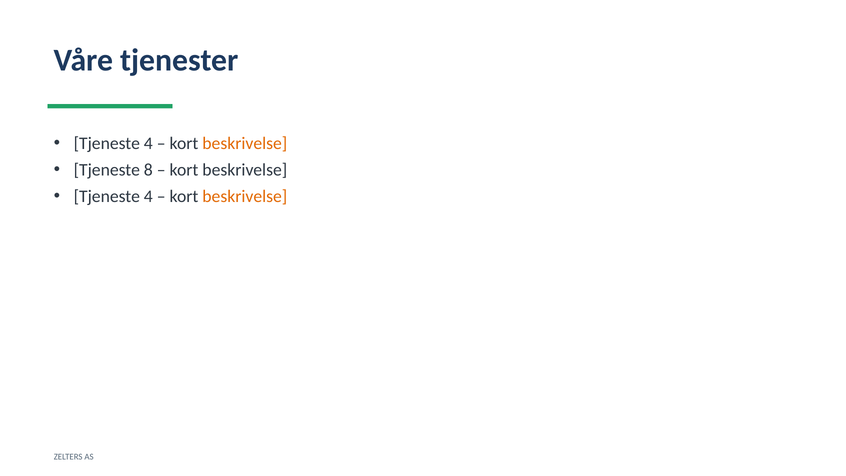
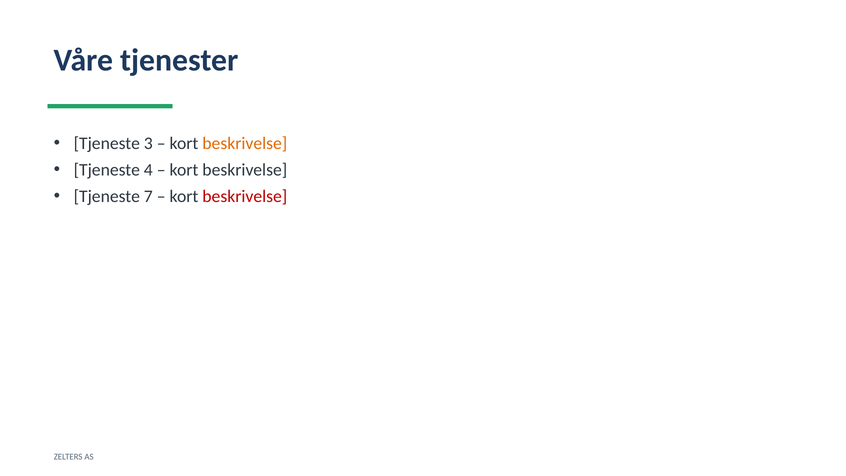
4 at (148, 143): 4 -> 3
8: 8 -> 4
4 at (148, 196): 4 -> 7
beskrivelse at (245, 196) colour: orange -> red
